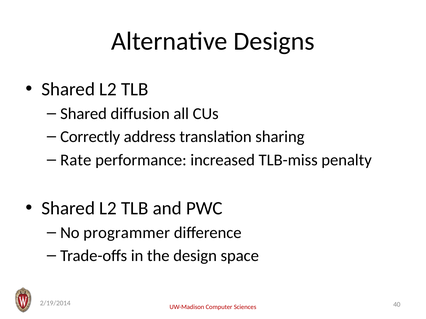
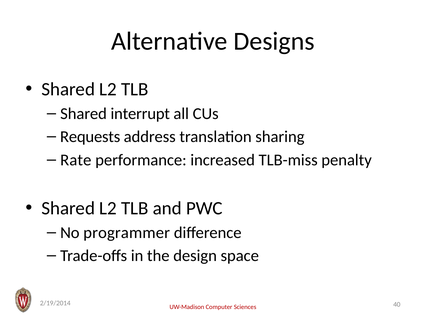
diffusion: diffusion -> interrupt
Correctly: Correctly -> Requests
